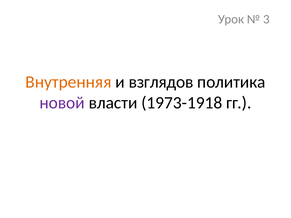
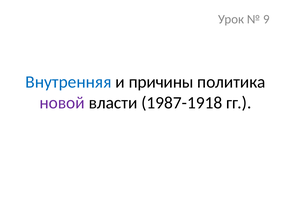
3: 3 -> 9
Внутренняя colour: orange -> blue
взглядов: взглядов -> причины
1973-1918: 1973-1918 -> 1987-1918
